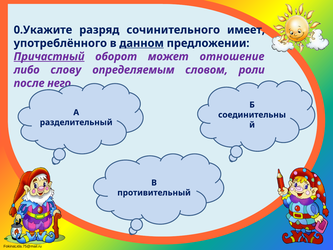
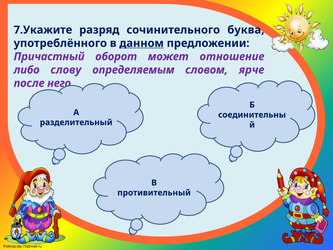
0.Укажите: 0.Укажите -> 7.Укажите
имеет: имеет -> буква
Причастный underline: present -> none
роли: роли -> ярче
